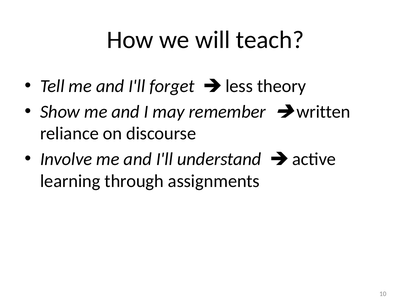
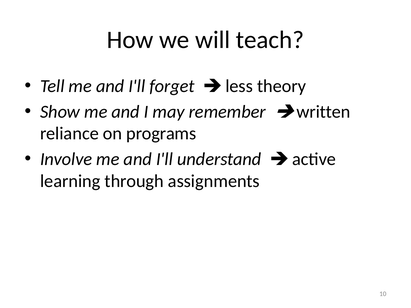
discourse: discourse -> programs
